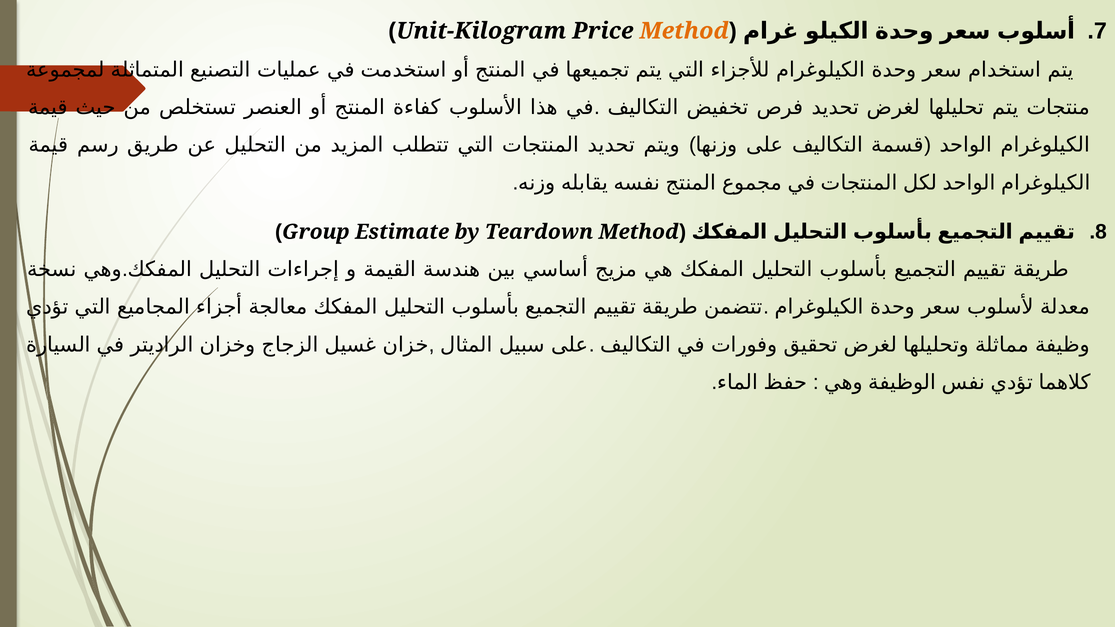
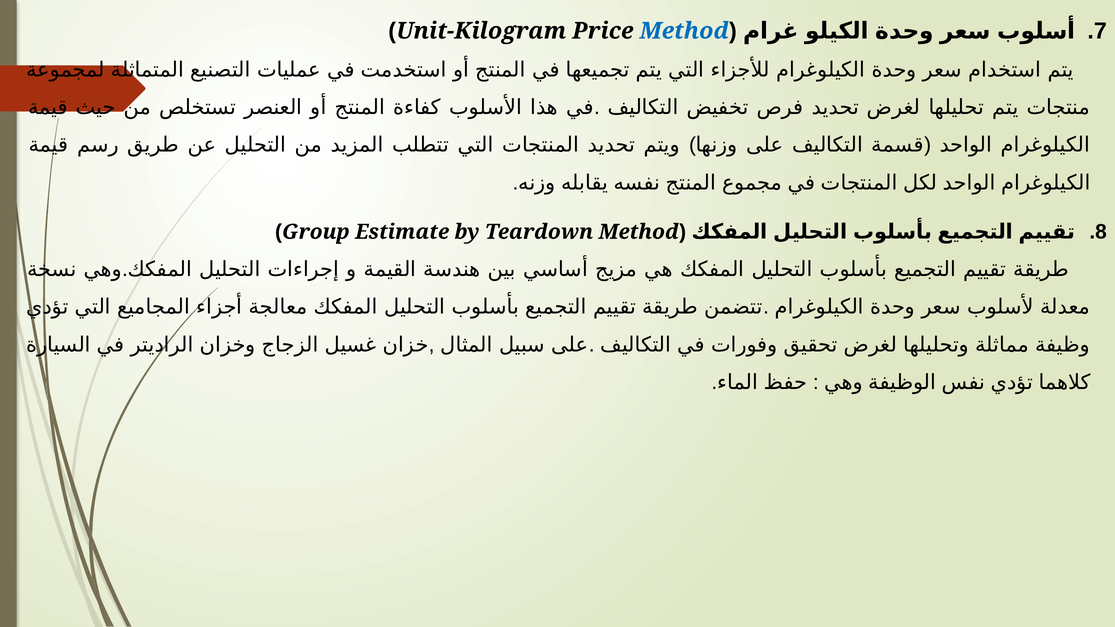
Method at (684, 31) colour: orange -> blue
